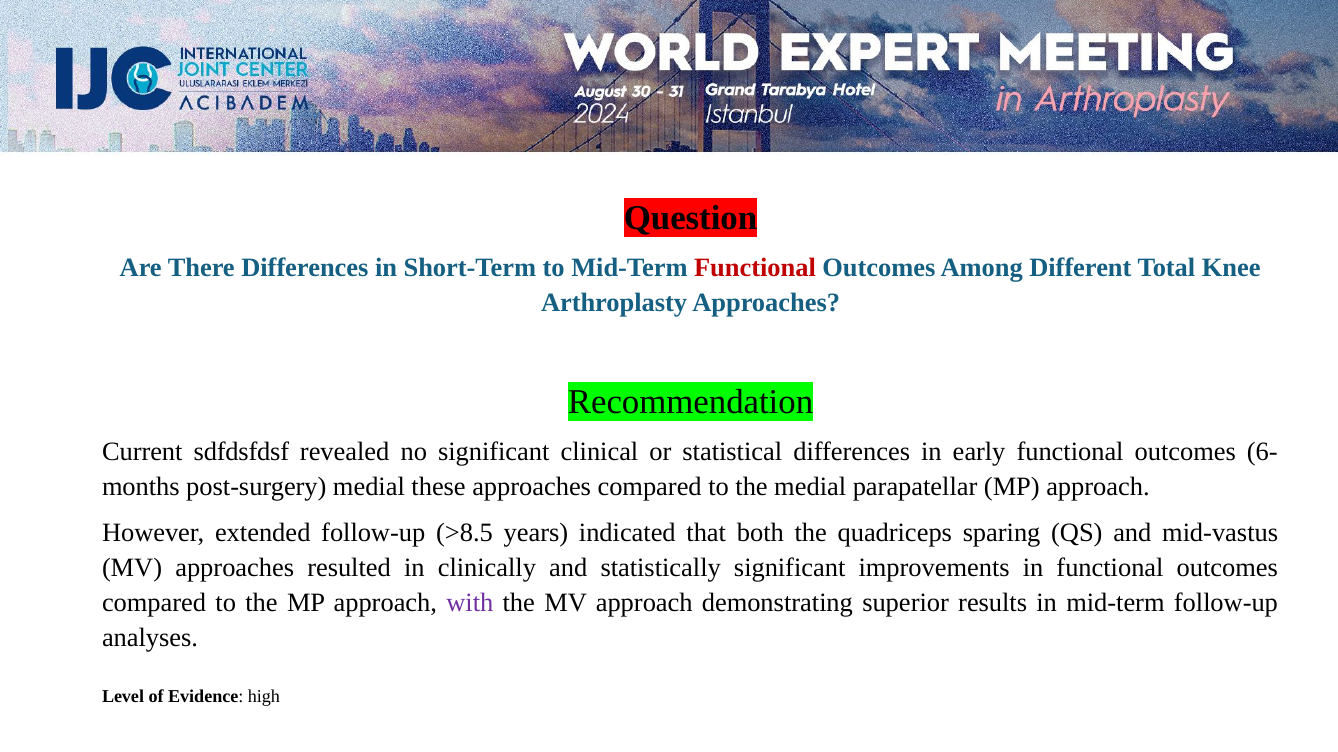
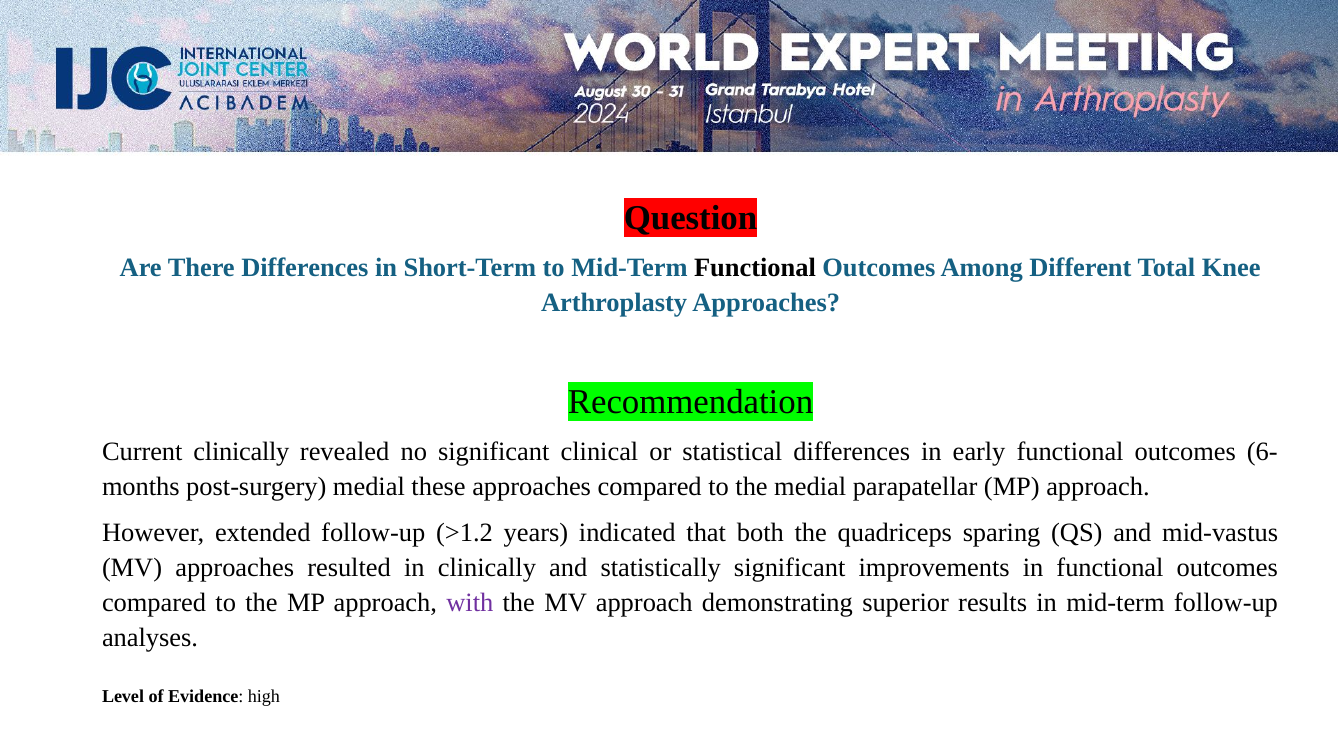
Functional at (755, 268) colour: red -> black
Current sdfdsfdsf: sdfdsfdsf -> clinically
>8.5: >8.5 -> >1.2
